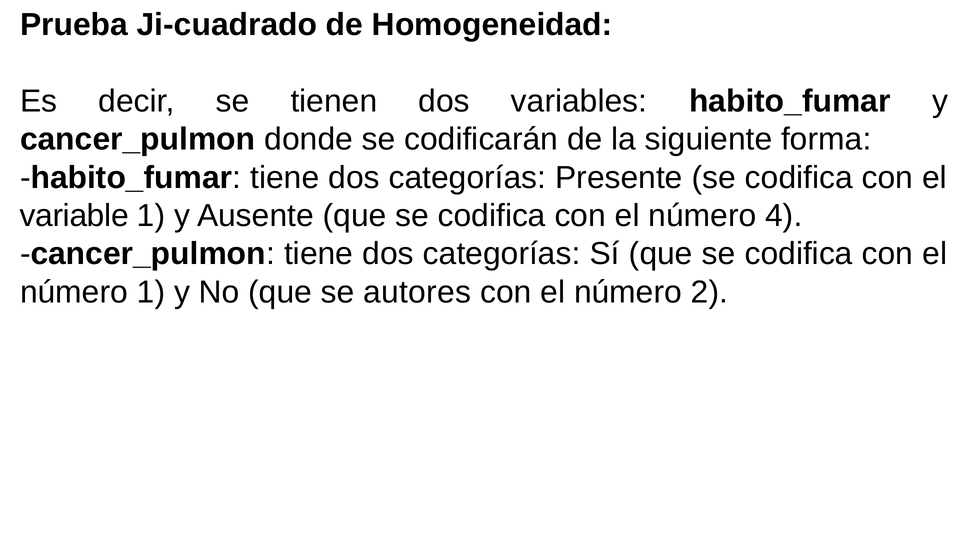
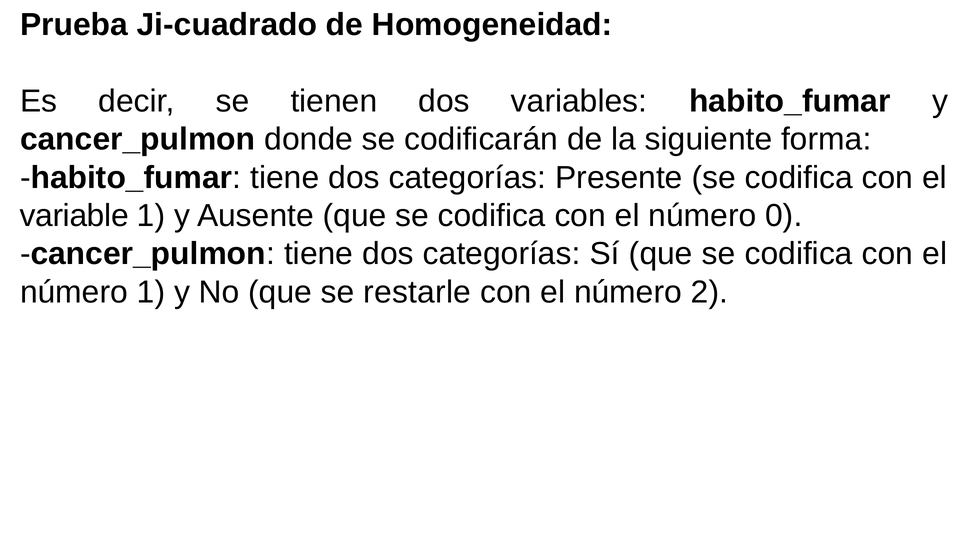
4: 4 -> 0
autores: autores -> restarle
